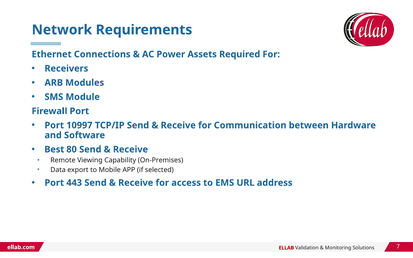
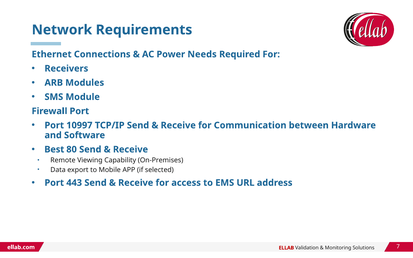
Assets: Assets -> Needs
